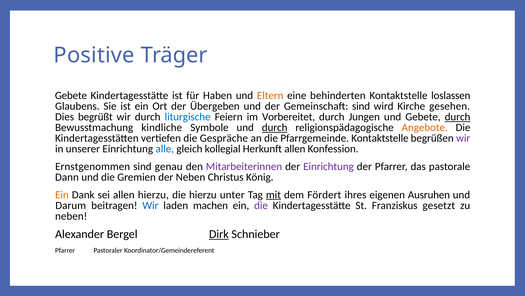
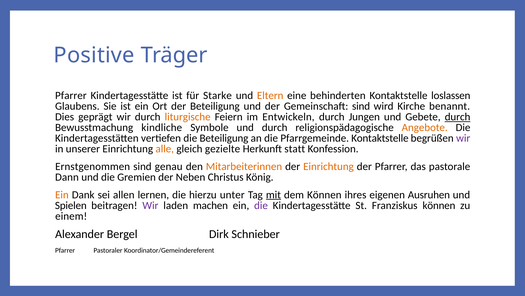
Gebete at (71, 95): Gebete -> Pfarrer
Haben: Haben -> Starke
der Übergeben: Übergeben -> Beteiligung
gesehen: gesehen -> benannt
begrüßt: begrüßt -> geprägt
liturgische colour: blue -> orange
Vorbereitet: Vorbereitet -> Entwickeln
durch at (275, 127) underline: present -> none
die Gespräche: Gespräche -> Beteiligung
alle colour: blue -> orange
kollegial: kollegial -> gezielte
Herkunft allen: allen -> statt
Mitarbeiterinnen colour: purple -> orange
Einrichtung at (328, 166) colour: purple -> orange
allen hierzu: hierzu -> lernen
dem Fördert: Fördert -> Können
Darum: Darum -> Spielen
Wir at (150, 205) colour: blue -> purple
Franziskus gesetzt: gesetzt -> können
neben at (71, 216): neben -> einem
Dirk underline: present -> none
